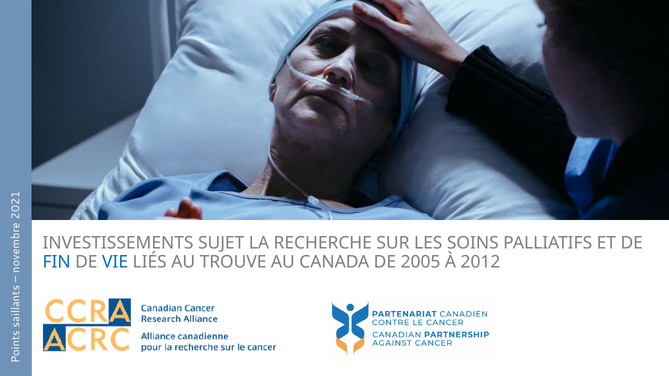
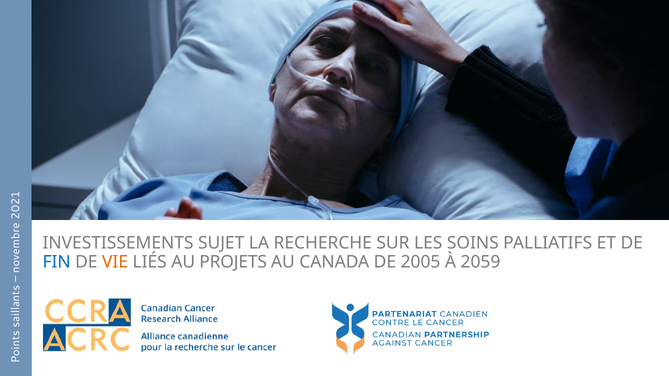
VIE colour: blue -> orange
TROUVE: TROUVE -> PROJETS
2012: 2012 -> 2059
